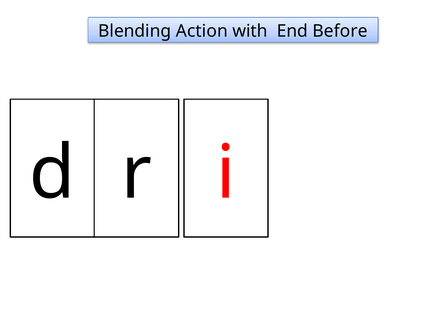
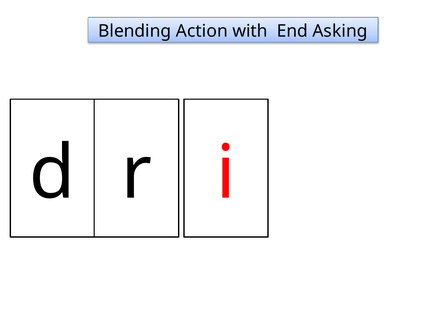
Before: Before -> Asking
